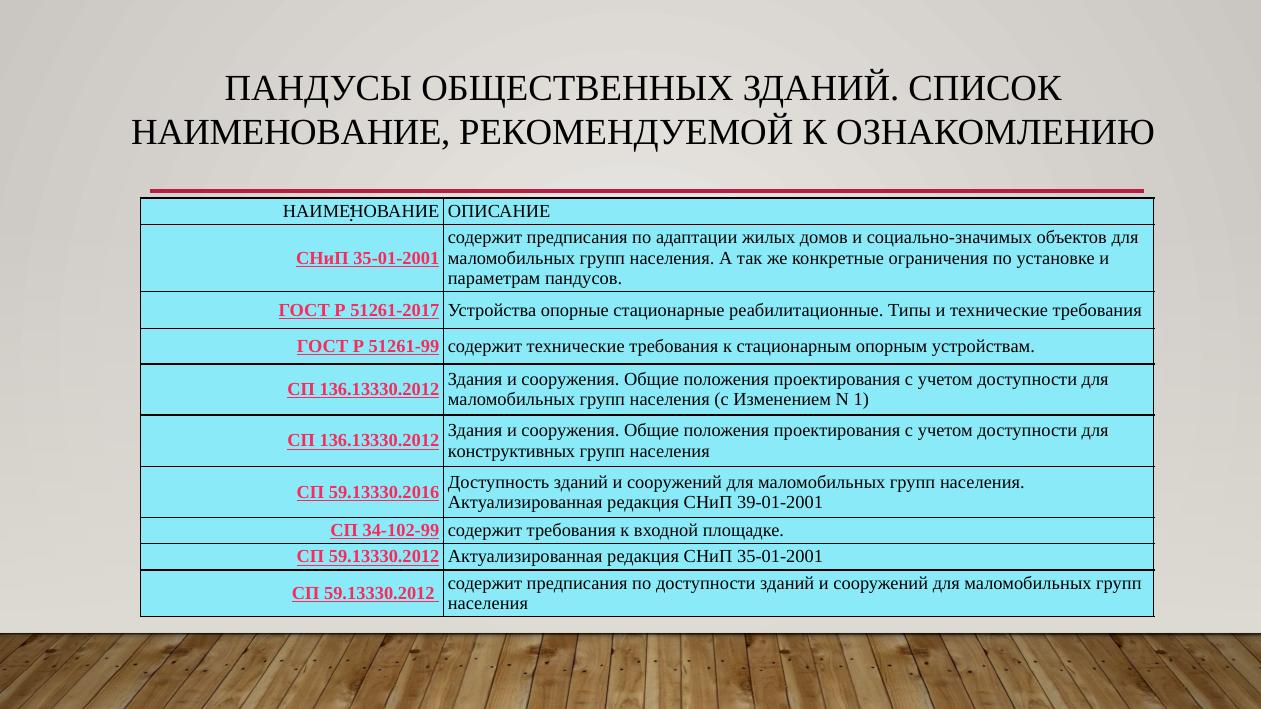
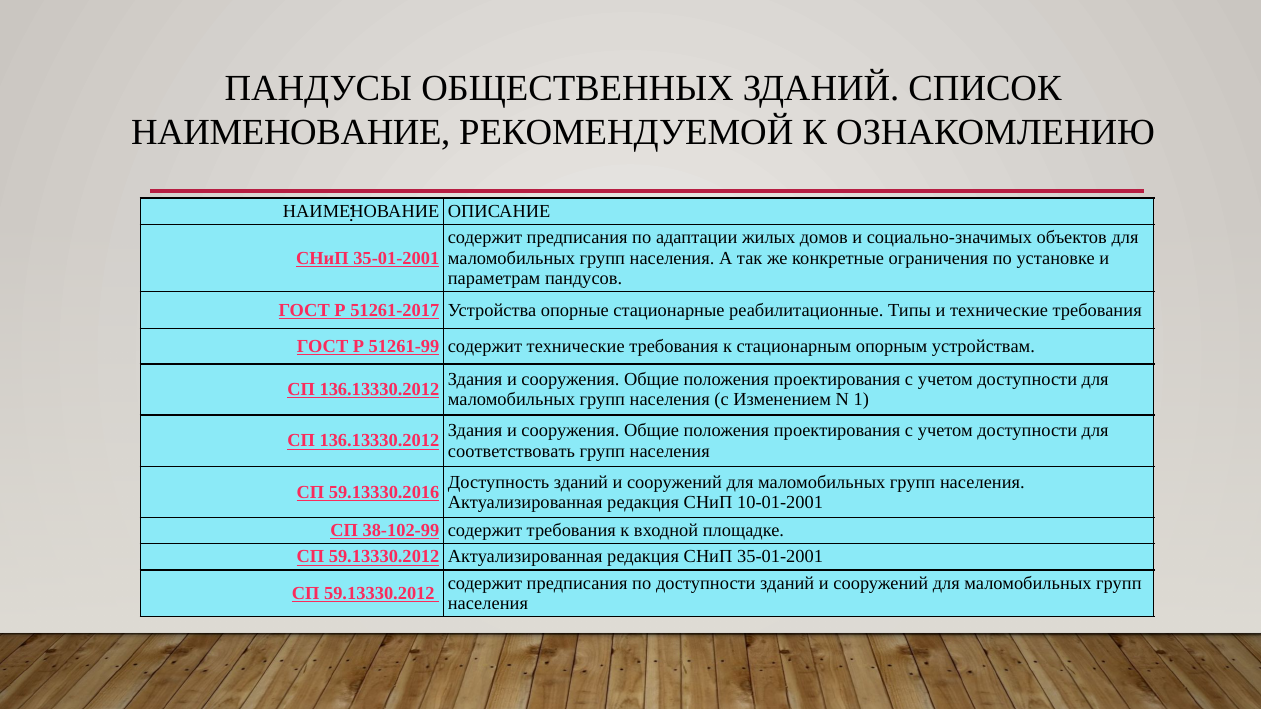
конструктивных: конструктивных -> соответствовать
39-01-2001: 39-01-2001 -> 10-01-2001
34-102-99: 34-102-99 -> 38-102-99
